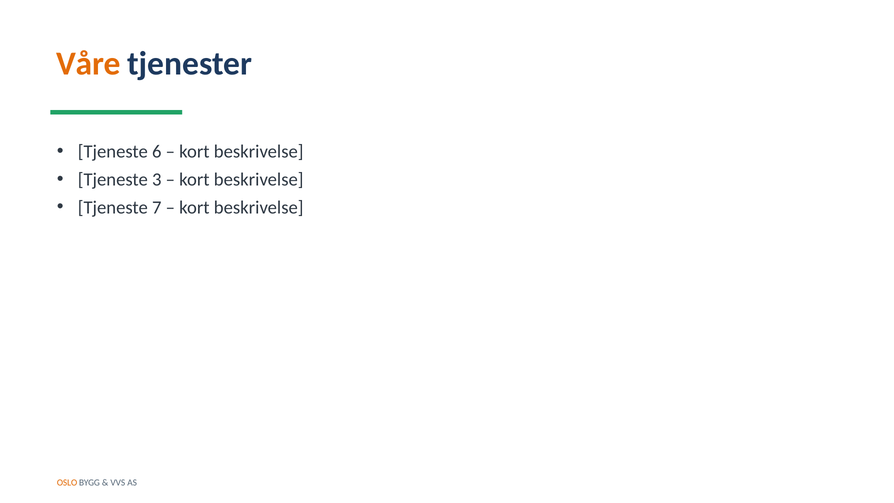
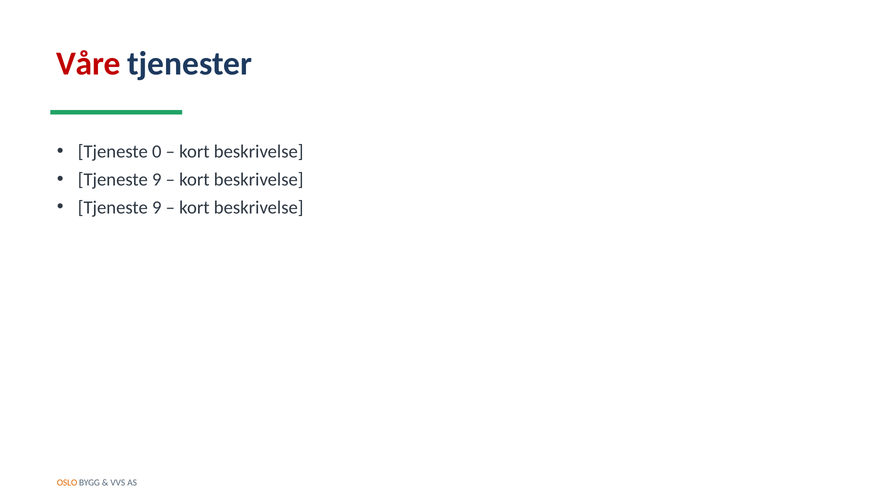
Våre colour: orange -> red
6: 6 -> 0
3 at (157, 179): 3 -> 9
7 at (157, 207): 7 -> 9
